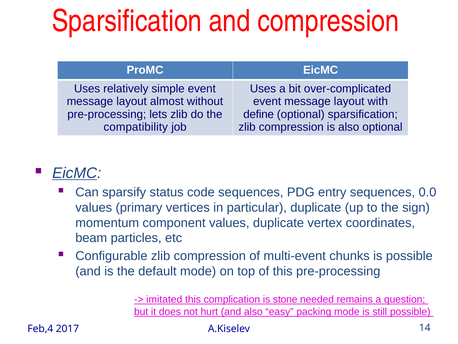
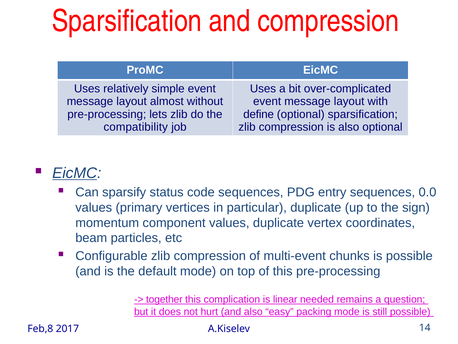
imitated: imitated -> together
stone: stone -> linear
Feb,4: Feb,4 -> Feb,8
